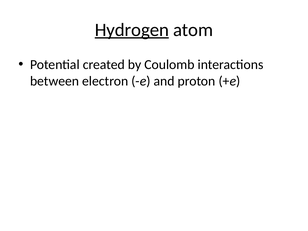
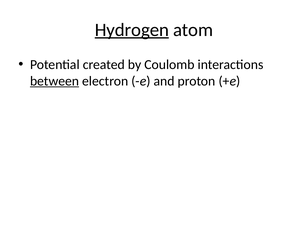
between underline: none -> present
